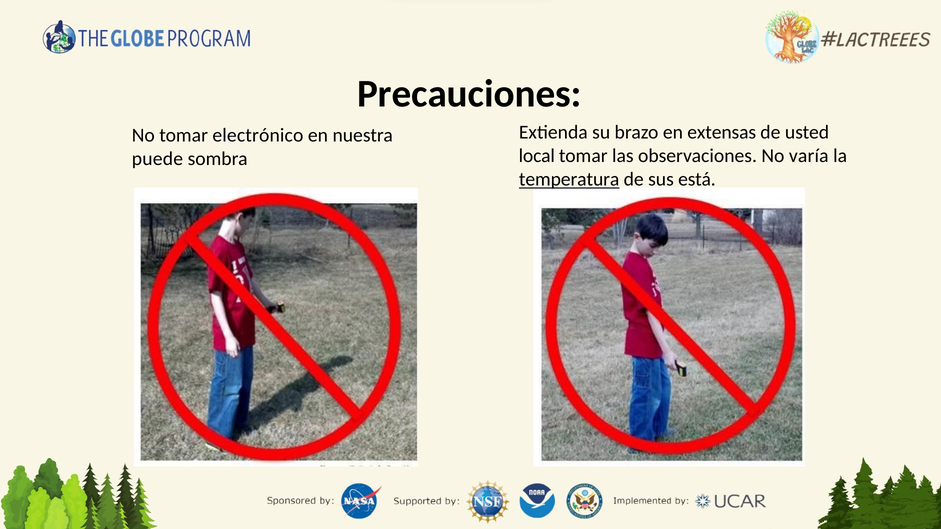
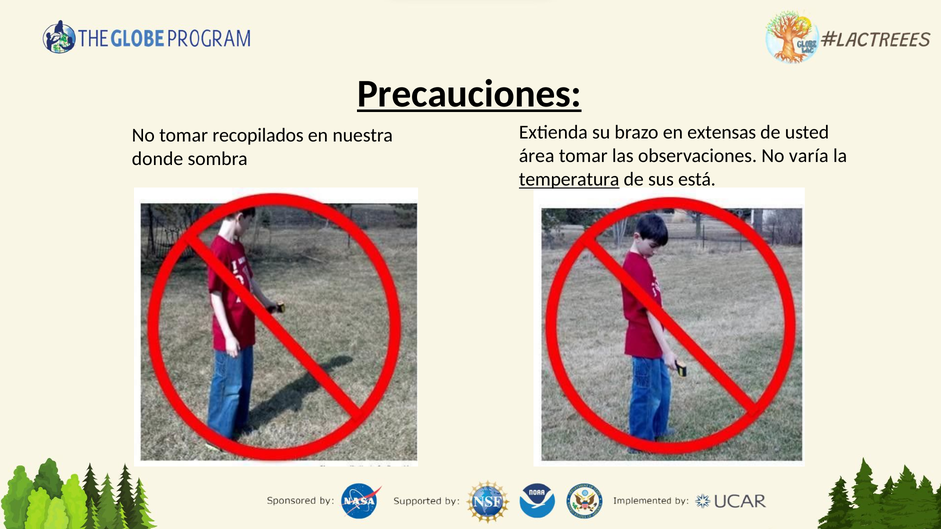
Precauciones underline: none -> present
electrónico: electrónico -> recopilados
local: local -> área
puede: puede -> donde
